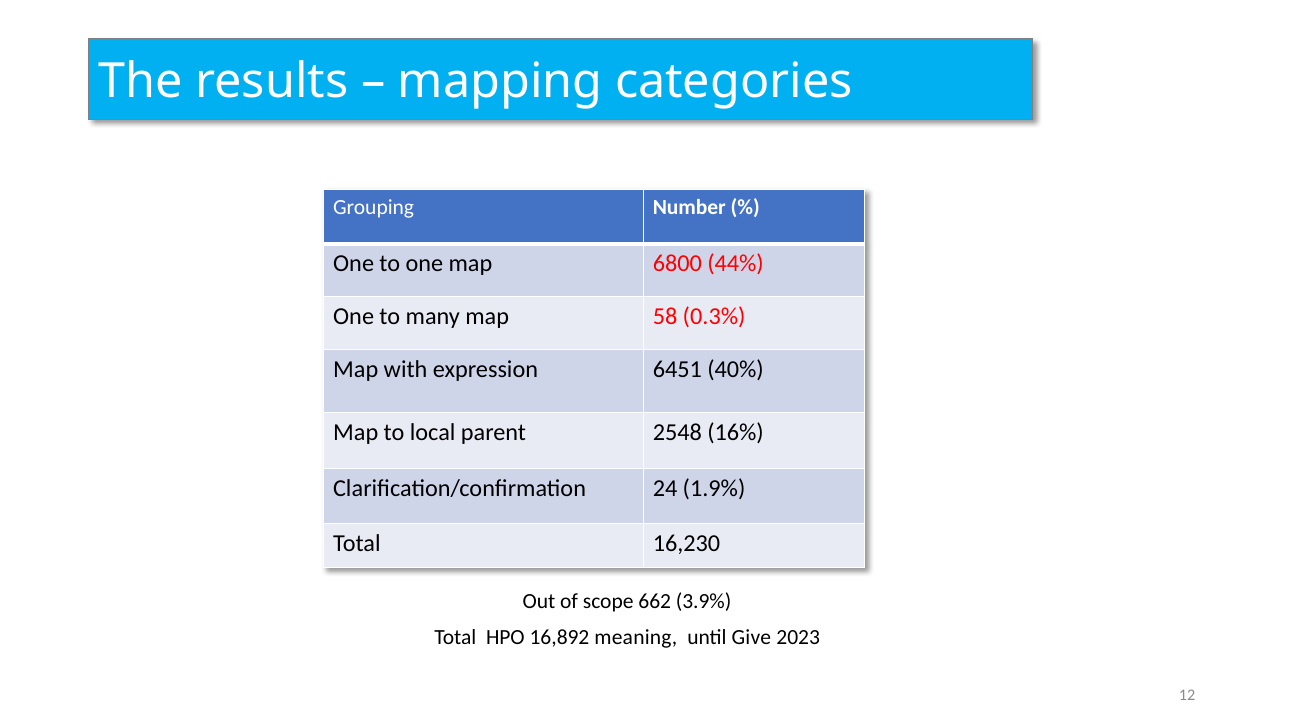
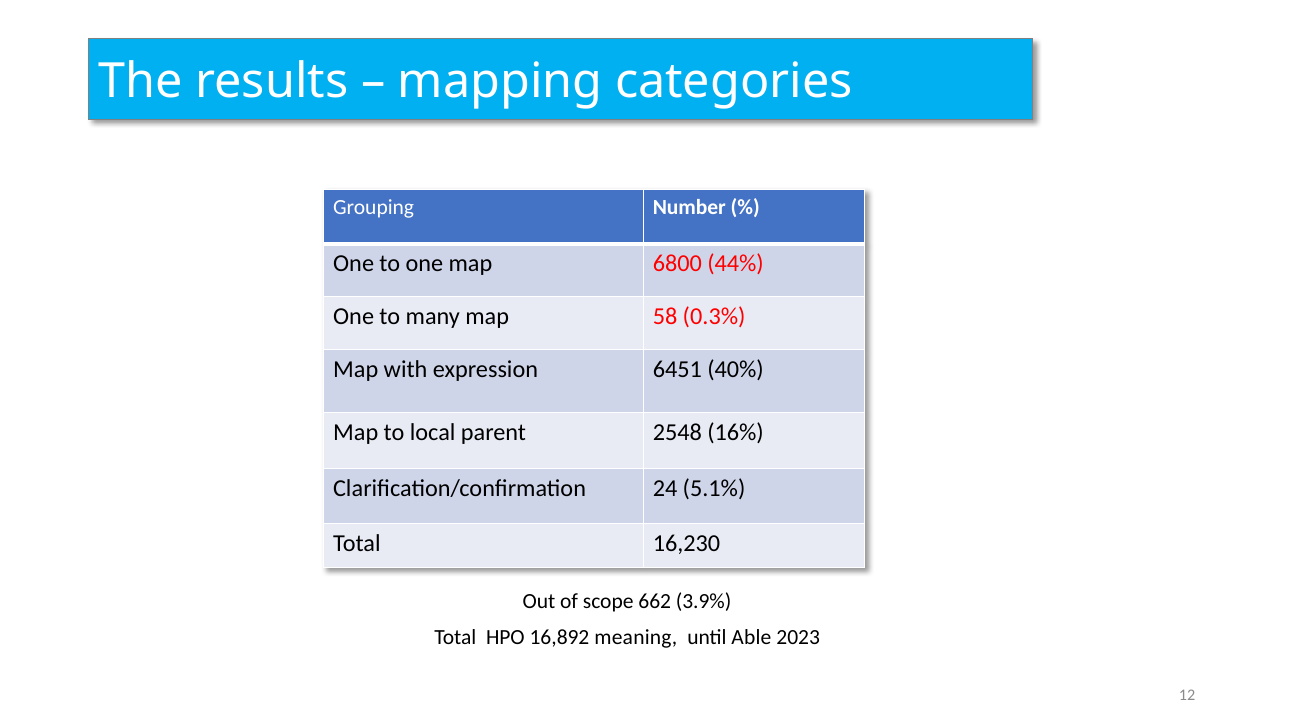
1.9%: 1.9% -> 5.1%
Give: Give -> Able
